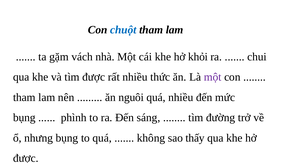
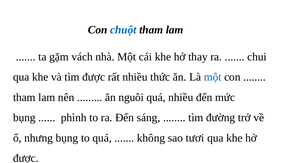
khỏi: khỏi -> thay
một at (213, 77) colour: purple -> blue
thấy: thấy -> tươi
